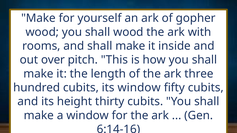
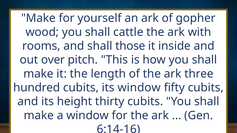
shall wood: wood -> cattle
and shall make: make -> those
